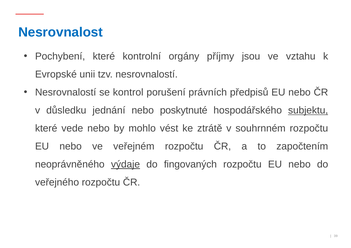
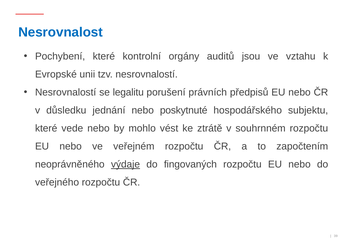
příjmy: příjmy -> auditů
kontrol: kontrol -> legalitu
subjektu underline: present -> none
